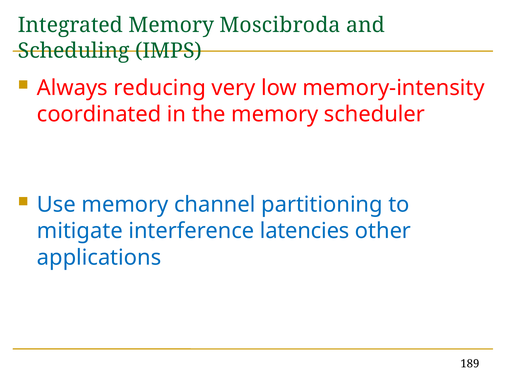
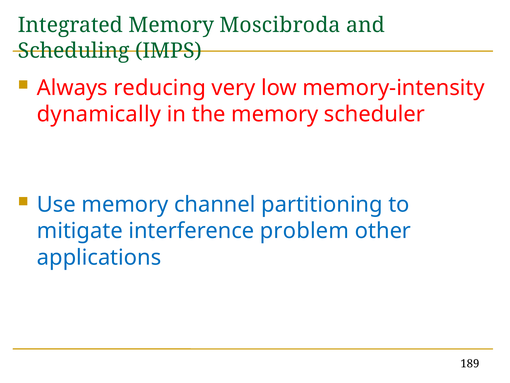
coordinated: coordinated -> dynamically
latencies: latencies -> problem
